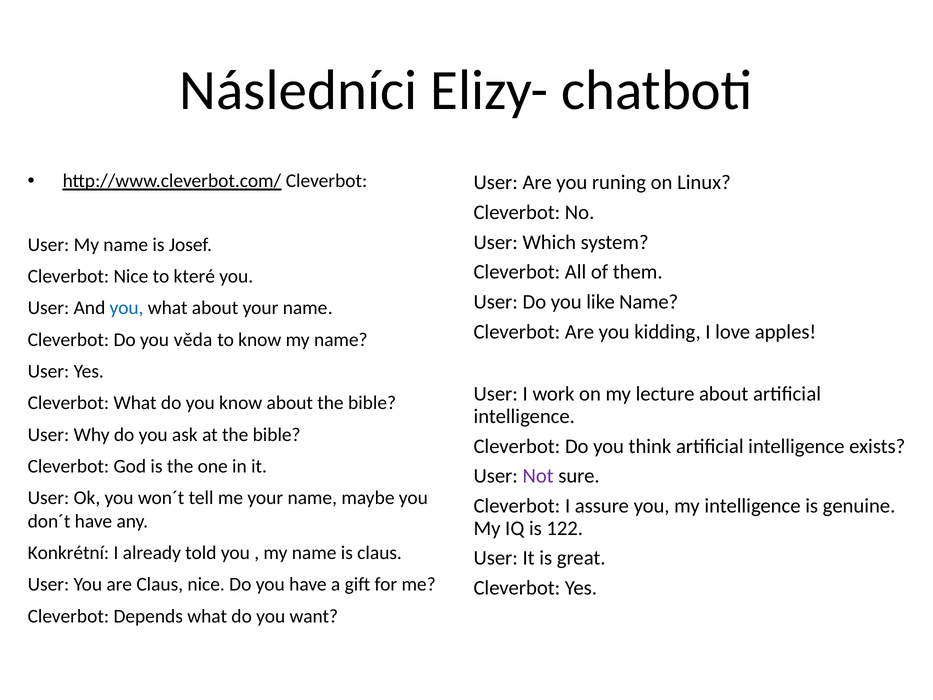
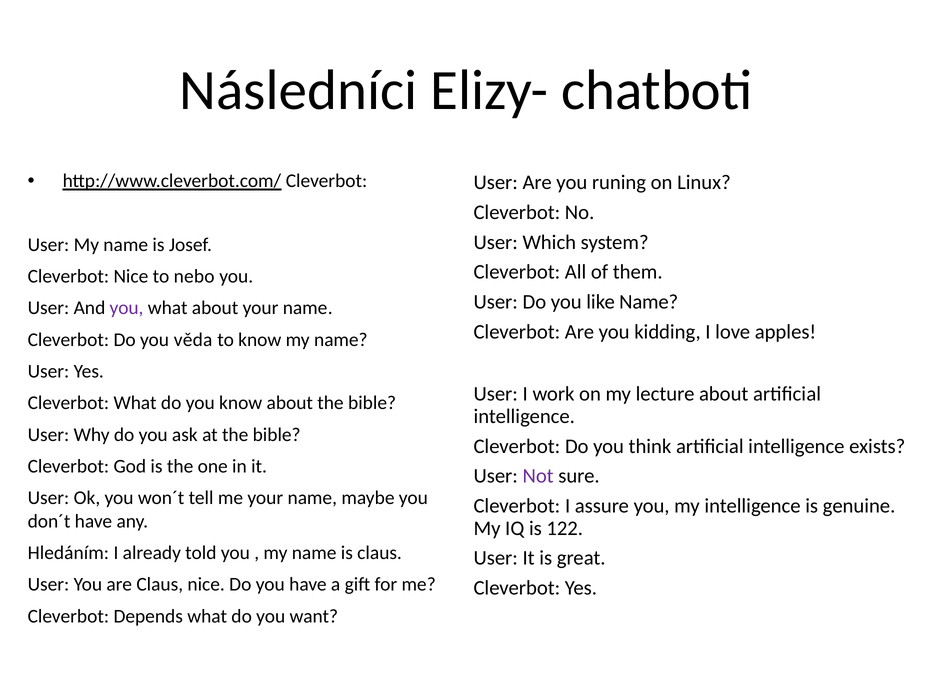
které: které -> nebo
you at (127, 308) colour: blue -> purple
Konkrétní: Konkrétní -> Hledáním
